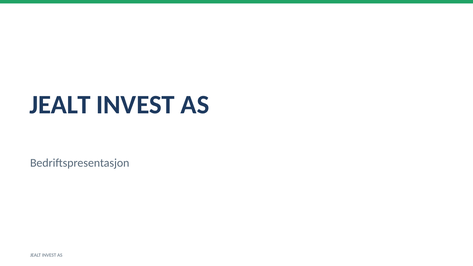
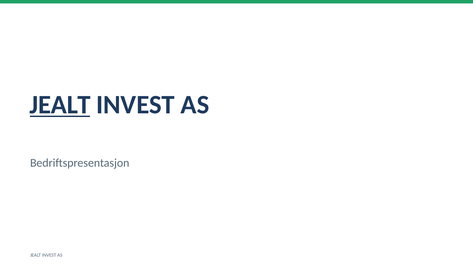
JEALT at (60, 105) underline: none -> present
